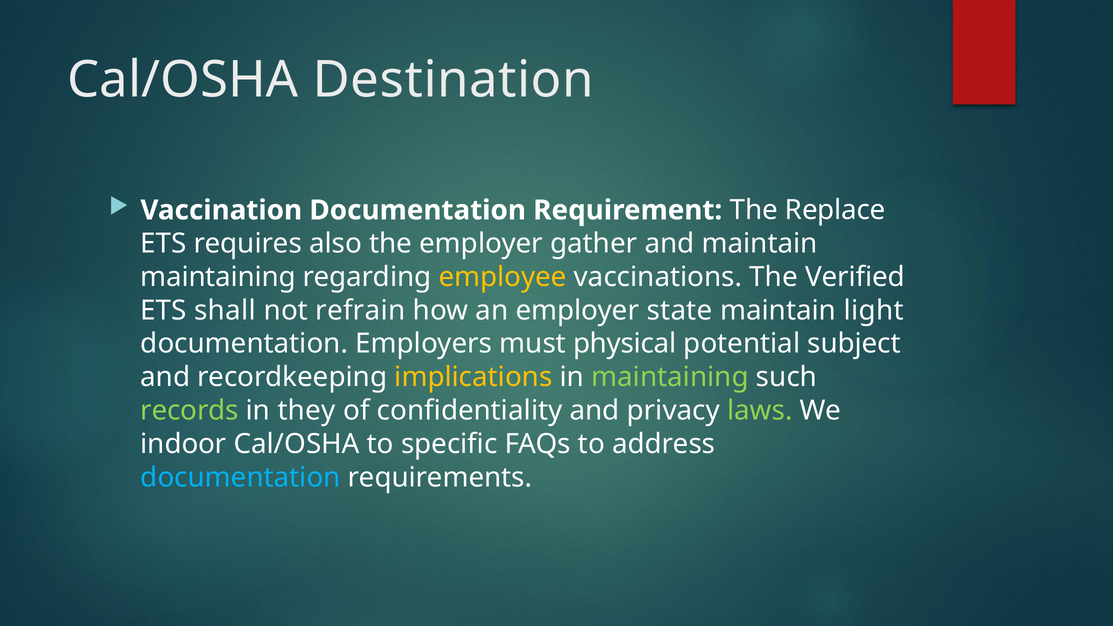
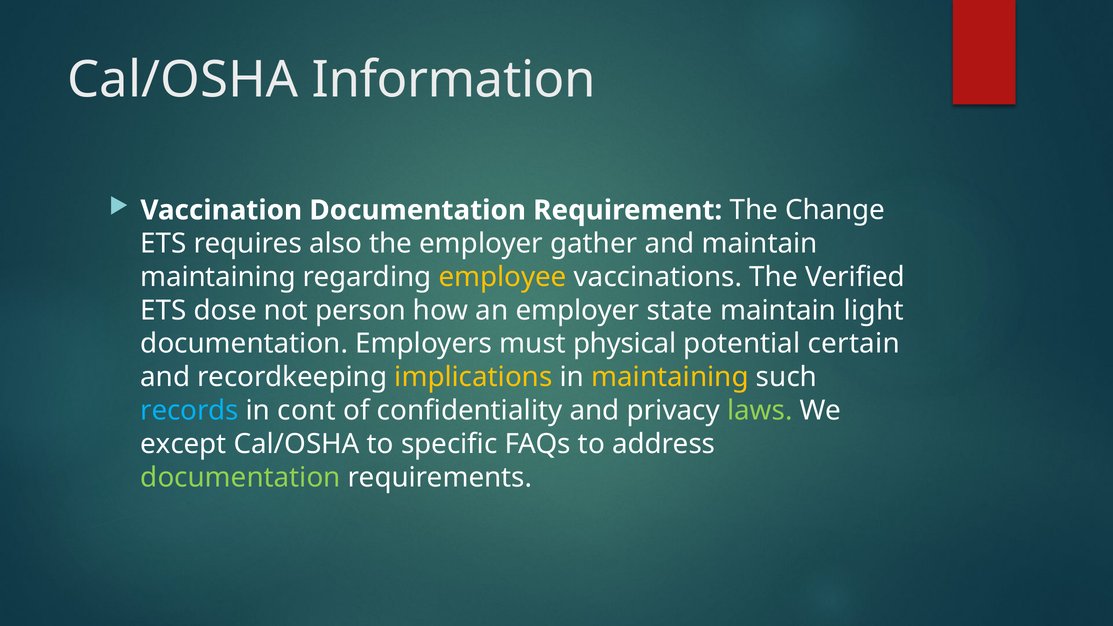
Destination: Destination -> Information
Replace: Replace -> Change
shall: shall -> dose
refrain: refrain -> person
subject: subject -> certain
maintaining at (670, 377) colour: light green -> yellow
records colour: light green -> light blue
they: they -> cont
indoor: indoor -> except
documentation at (241, 477) colour: light blue -> light green
